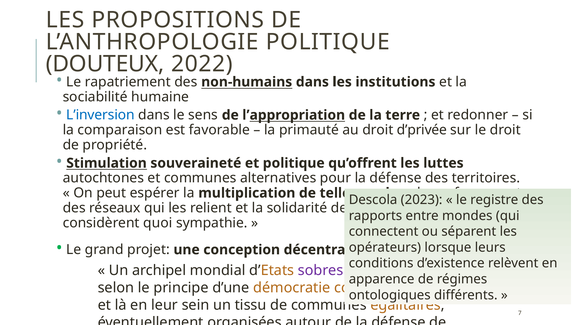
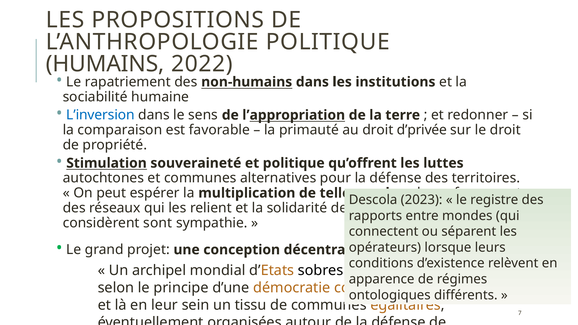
DOUTEUX: DOUTEUX -> HUMAINS
quoi: quoi -> sont
sobres colour: purple -> black
